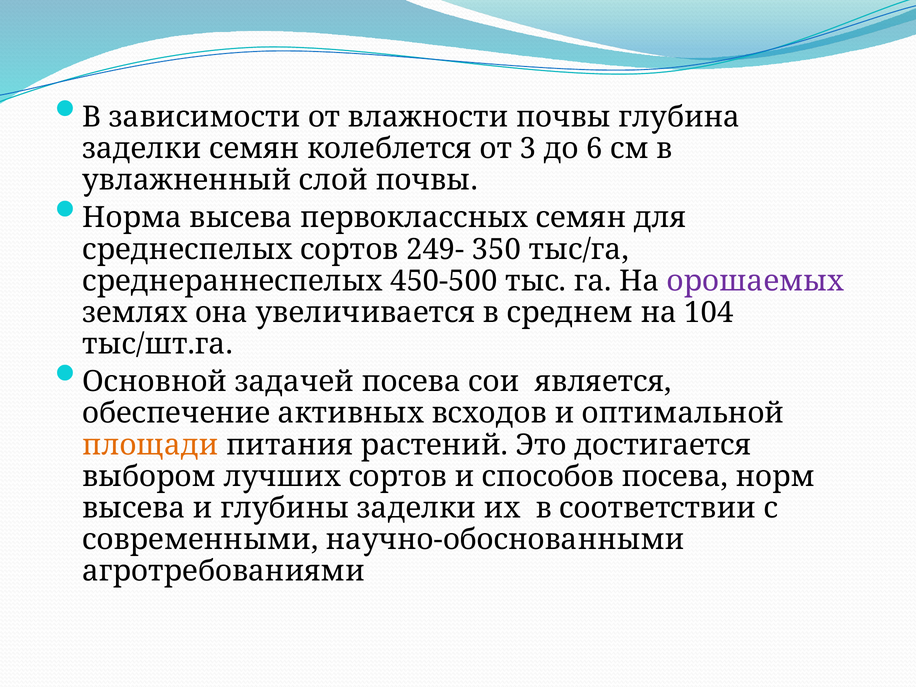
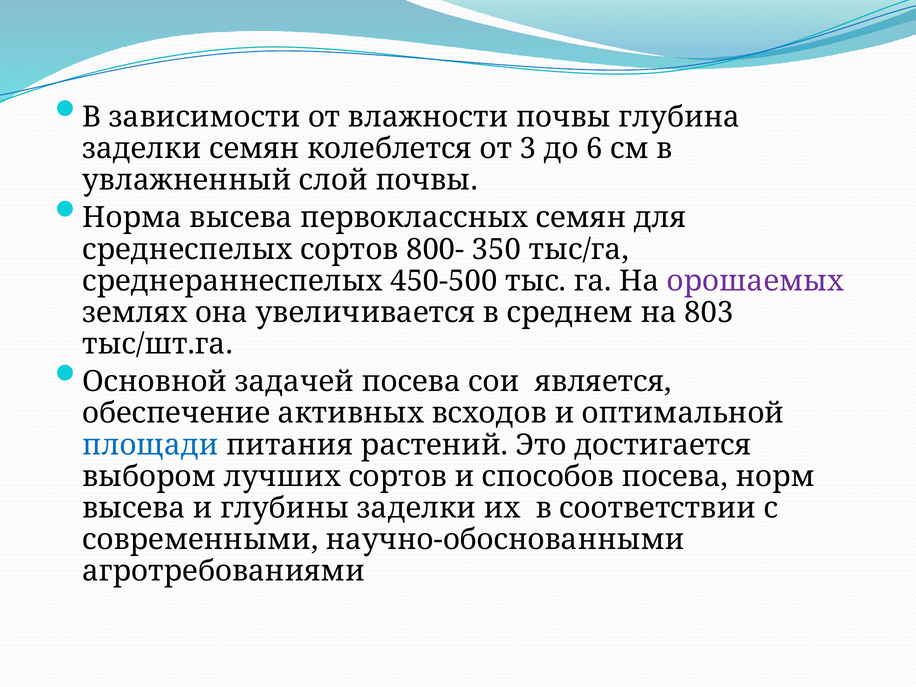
249-: 249- -> 800-
104: 104 -> 803
площади colour: orange -> blue
